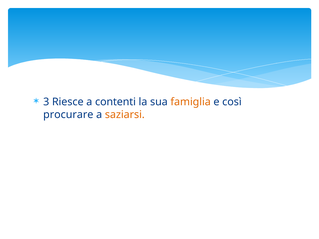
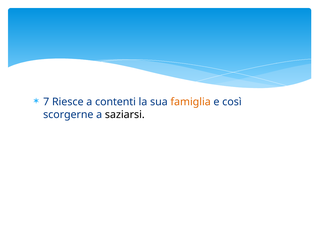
3: 3 -> 7
procurare: procurare -> scorgerne
saziarsi colour: orange -> black
